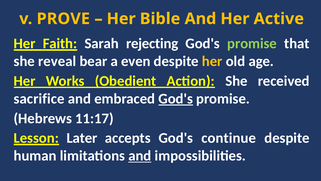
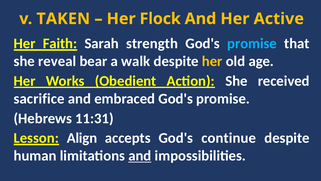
PROVE: PROVE -> TAKEN
Bible: Bible -> Flock
rejecting: rejecting -> strength
promise at (252, 44) colour: light green -> light blue
even: even -> walk
God's at (176, 98) underline: present -> none
11:17: 11:17 -> 11:31
Later: Later -> Align
